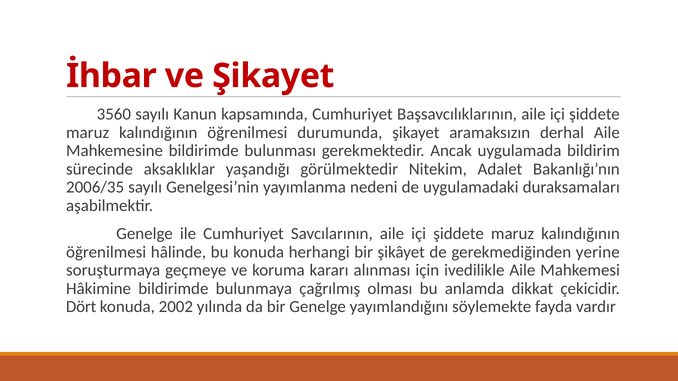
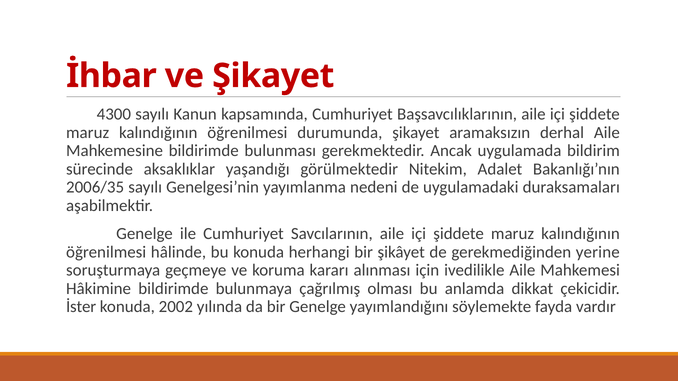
3560: 3560 -> 4300
Dört: Dört -> İster
